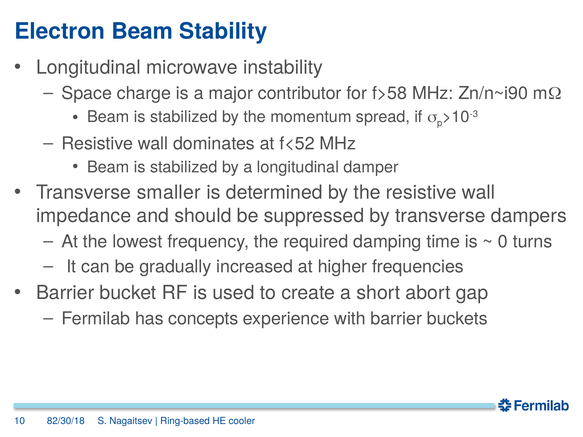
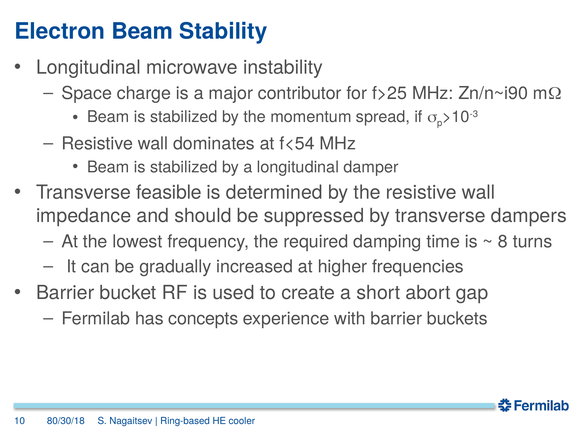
f>58: f>58 -> f>25
f<52: f<52 -> f<54
smaller: smaller -> feasible
0: 0 -> 8
82/30/18: 82/30/18 -> 80/30/18
